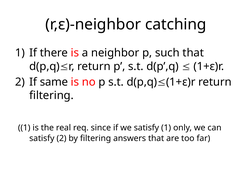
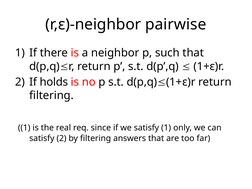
catching: catching -> pairwise
same: same -> holds
